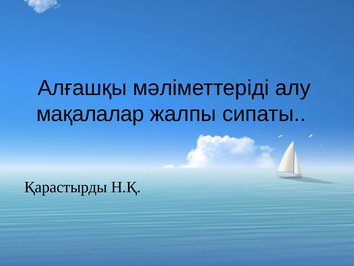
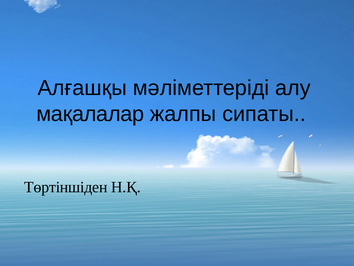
Қарастырды: Қарастырды -> Төртіншіден
